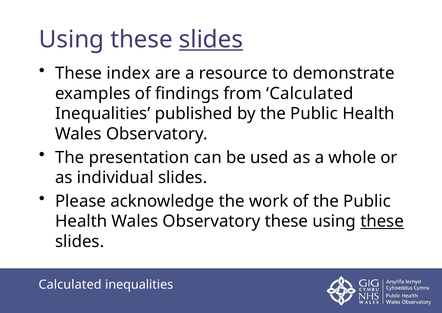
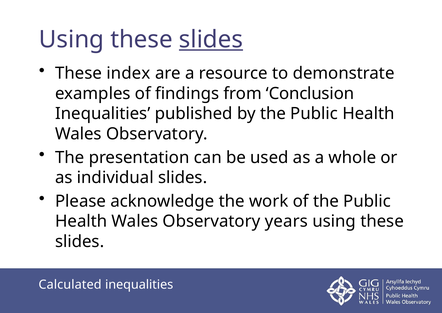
from Calculated: Calculated -> Conclusion
Observatory these: these -> years
these at (382, 221) underline: present -> none
